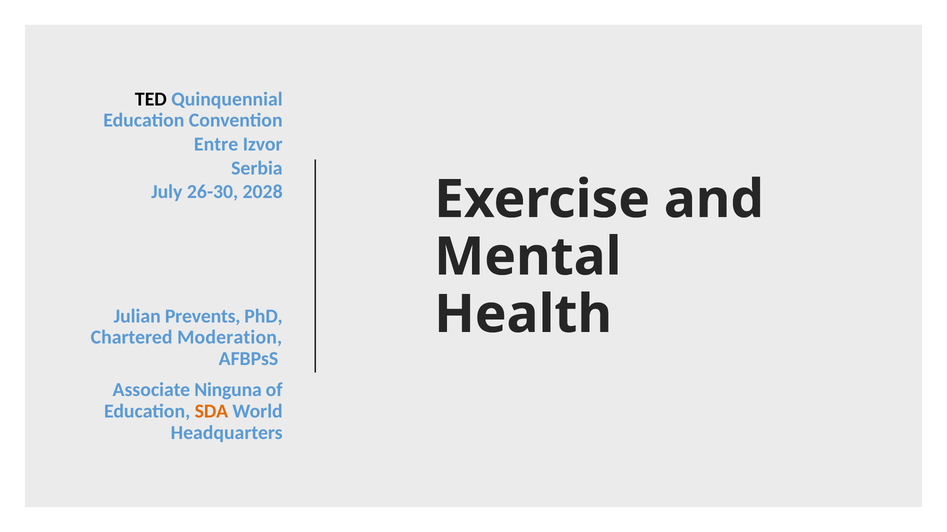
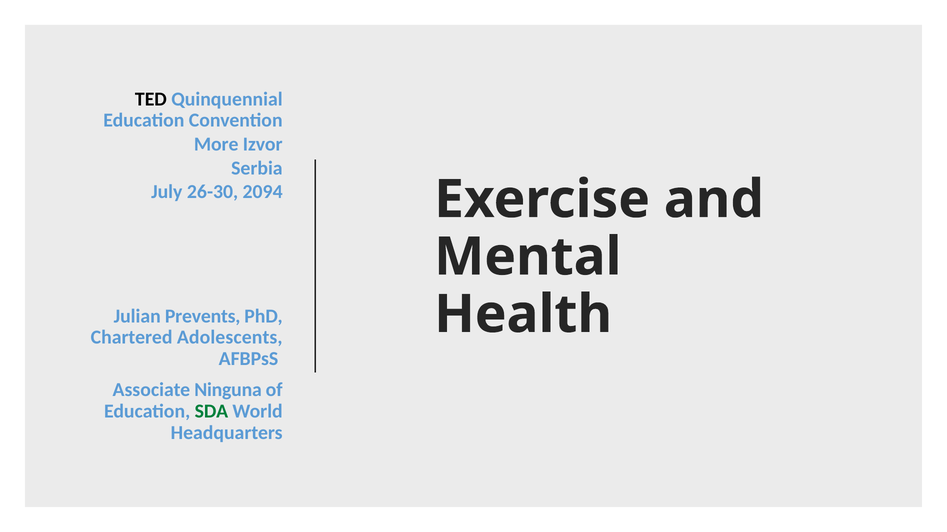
Entre: Entre -> More
2028: 2028 -> 2094
Moderation: Moderation -> Adolescents
SDA colour: orange -> green
